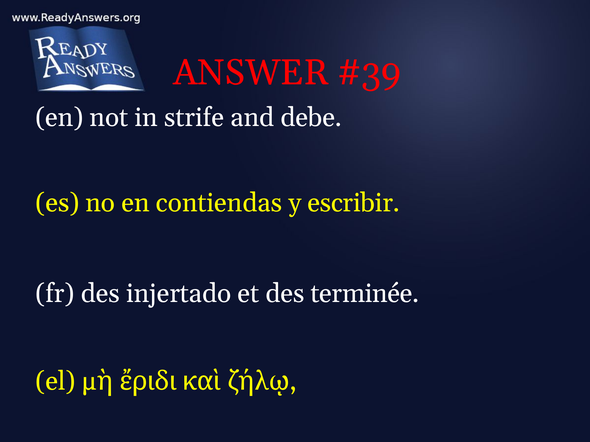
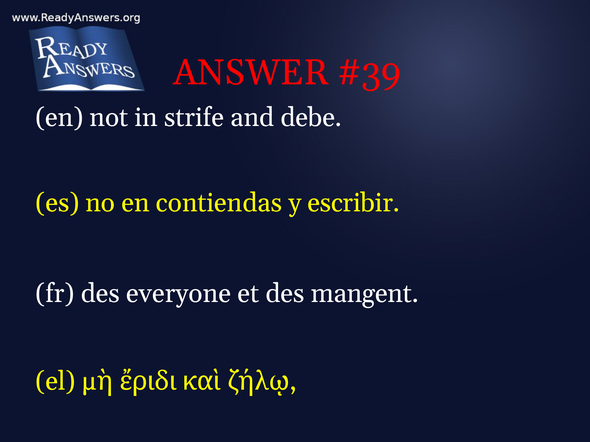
injertado: injertado -> everyone
terminée: terminée -> mangent
